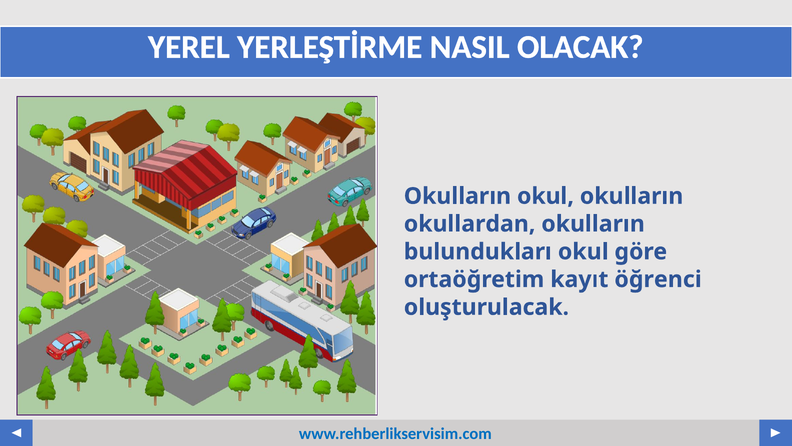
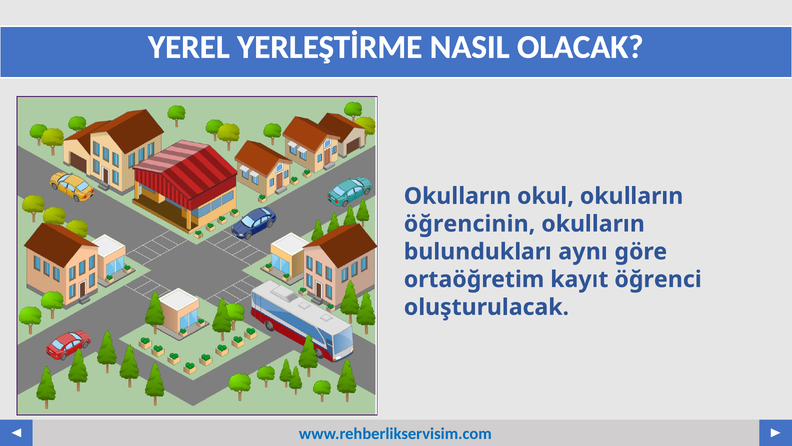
okullardan: okullardan -> öğrencinin
bulundukları okul: okul -> aynı
